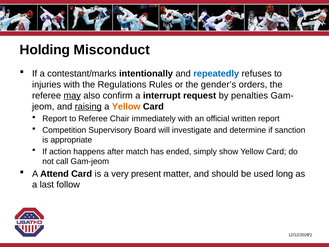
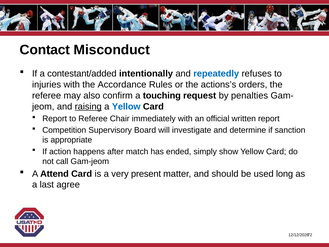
Holding: Holding -> Contact
contestant/marks: contestant/marks -> contestant/added
Regulations: Regulations -> Accordance
gender’s: gender’s -> actions’s
may underline: present -> none
interrupt: interrupt -> touching
Yellow at (126, 106) colour: orange -> blue
follow: follow -> agree
